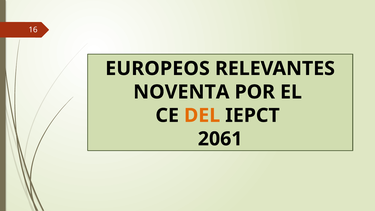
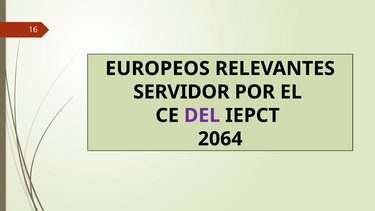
NOVENTA: NOVENTA -> SERVIDOR
DEL colour: orange -> purple
2061: 2061 -> 2064
